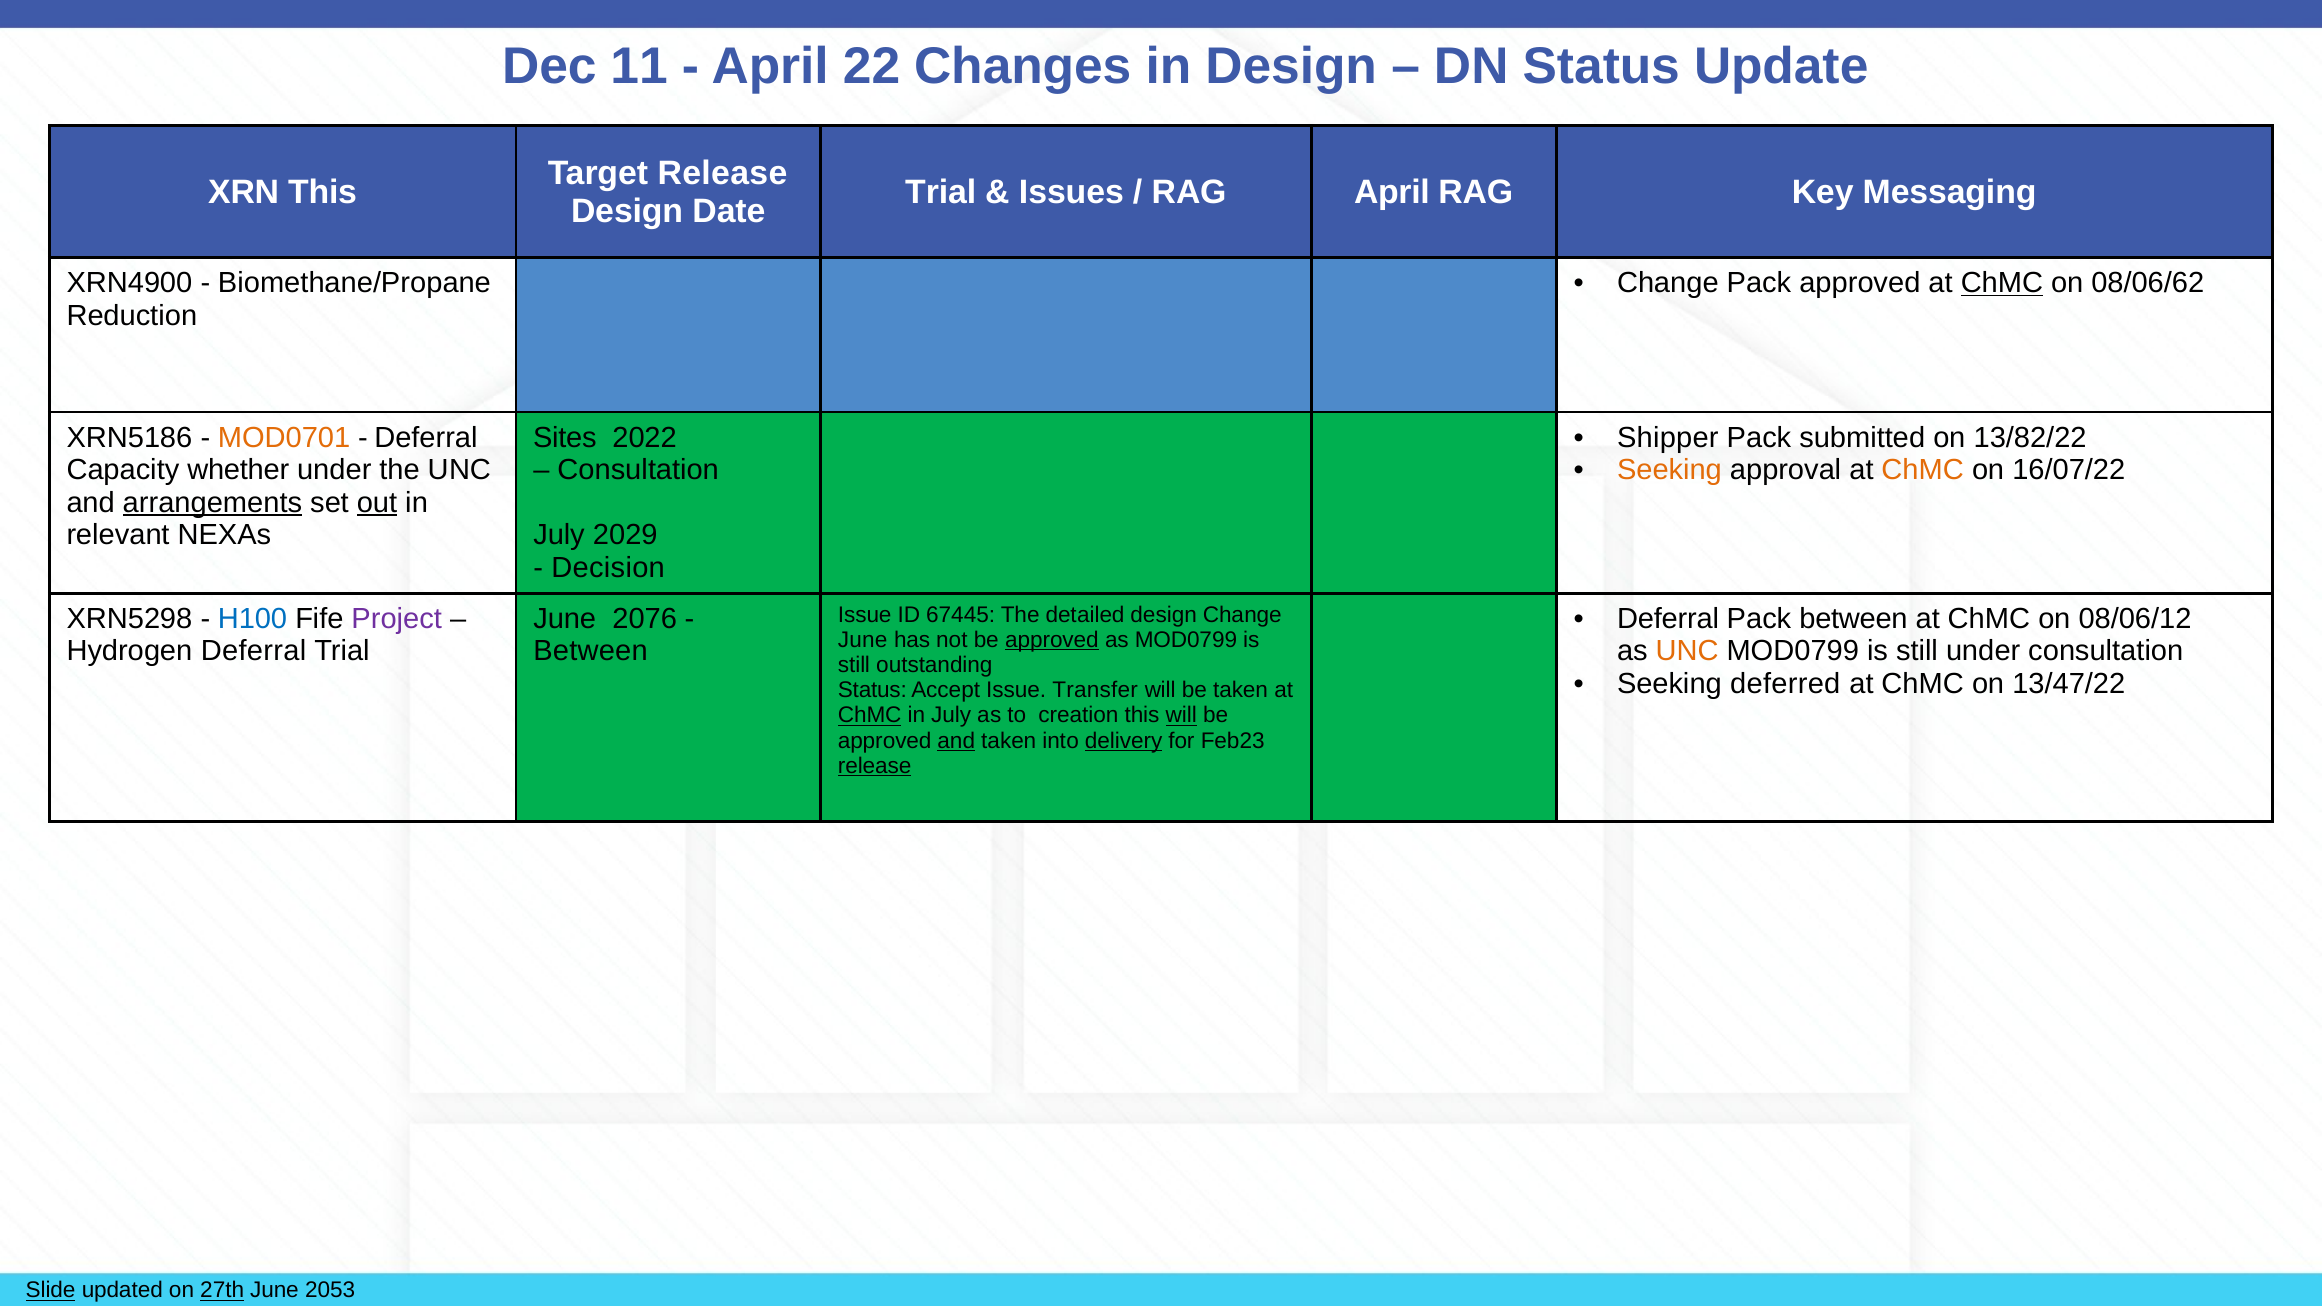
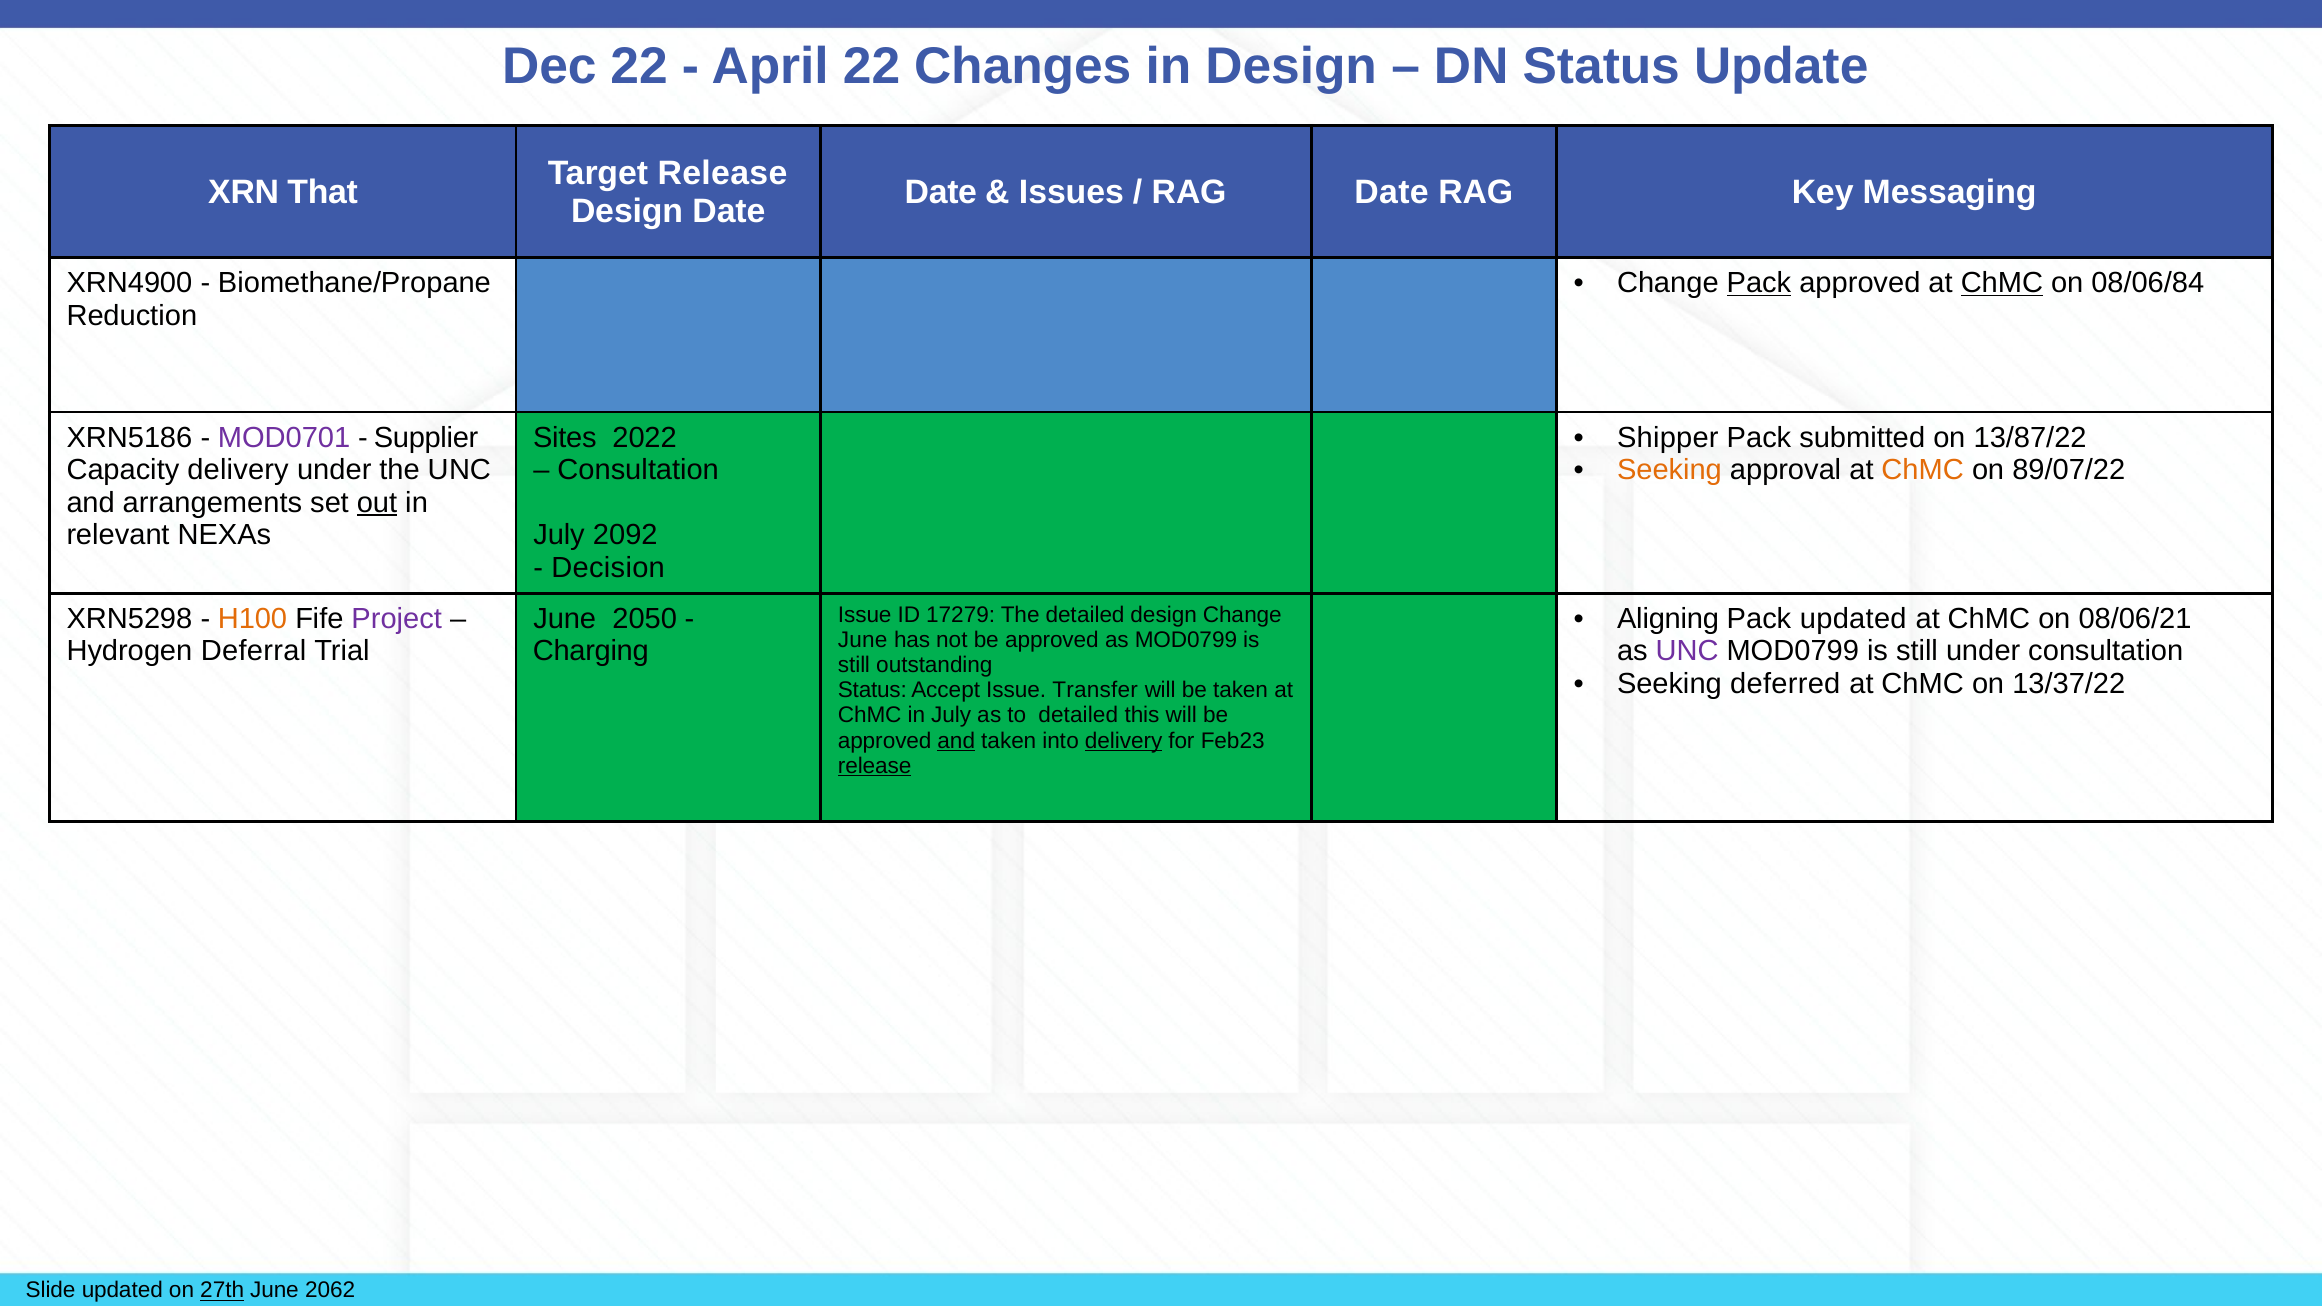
Dec 11: 11 -> 22
XRN This: This -> That
Trial at (941, 192): Trial -> Date
RAG April: April -> Date
Pack at (1759, 283) underline: none -> present
08/06/62: 08/06/62 -> 08/06/84
MOD0701 colour: orange -> purple
Deferral at (426, 438): Deferral -> Supplier
13/82/22: 13/82/22 -> 13/87/22
Capacity whether: whether -> delivery
16/07/22: 16/07/22 -> 89/07/22
arrangements underline: present -> none
2029: 2029 -> 2092
67445: 67445 -> 17279
H100 colour: blue -> orange
2076: 2076 -> 2050
Deferral at (1668, 619): Deferral -> Aligning
Pack between: between -> updated
08/06/12: 08/06/12 -> 08/06/21
approved at (1052, 640) underline: present -> none
Between at (591, 651): Between -> Charging
UNC at (1687, 651) colour: orange -> purple
13/47/22: 13/47/22 -> 13/37/22
ChMC at (870, 716) underline: present -> none
to creation: creation -> detailed
will at (1181, 716) underline: present -> none
Slide underline: present -> none
2053: 2053 -> 2062
